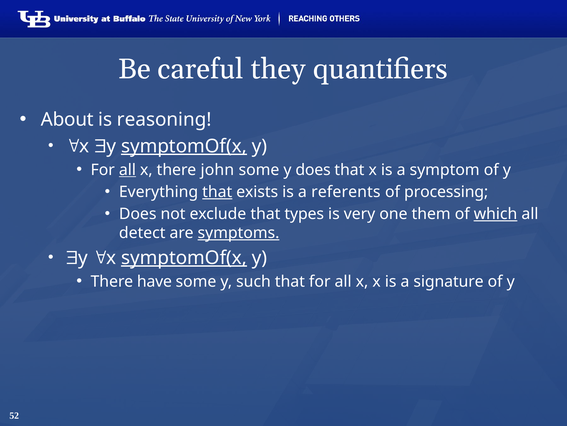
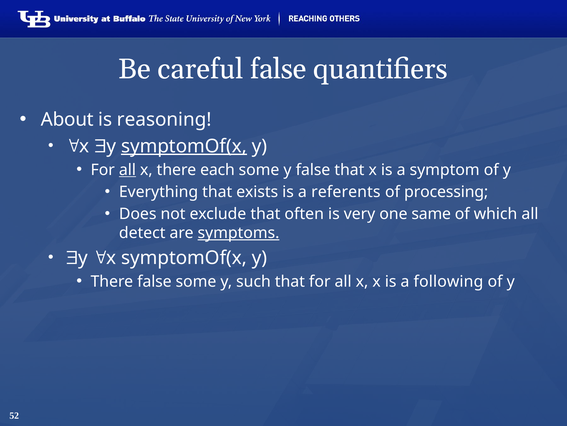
careful they: they -> false
john: john -> each
y does: does -> false
that at (217, 192) underline: present -> none
types: types -> often
them: them -> same
which underline: present -> none
symptomOf(x at (184, 257) underline: present -> none
There have: have -> false
signature: signature -> following
